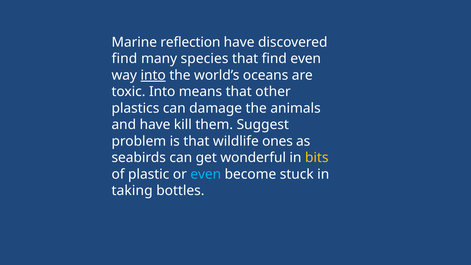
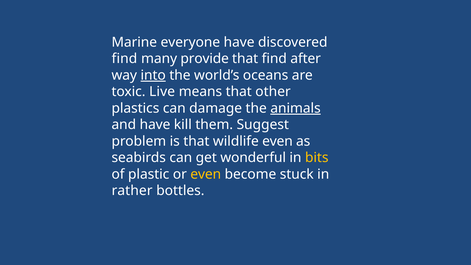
reflection: reflection -> everyone
species: species -> provide
find even: even -> after
toxic Into: Into -> Live
animals underline: none -> present
wildlife ones: ones -> even
even at (206, 174) colour: light blue -> yellow
taking: taking -> rather
